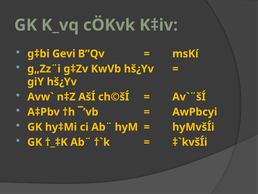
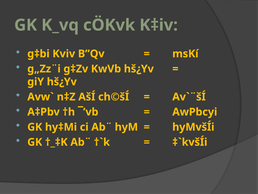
Gevi: Gevi -> Kviv
